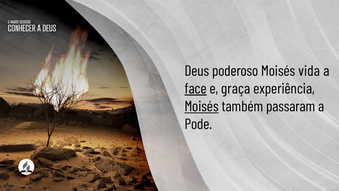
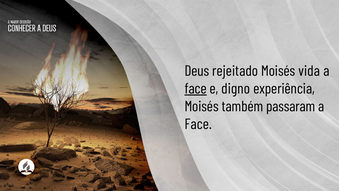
poderoso: poderoso -> rejeitado
graça: graça -> digno
Moisés at (202, 106) underline: present -> none
Pode at (198, 124): Pode -> Face
